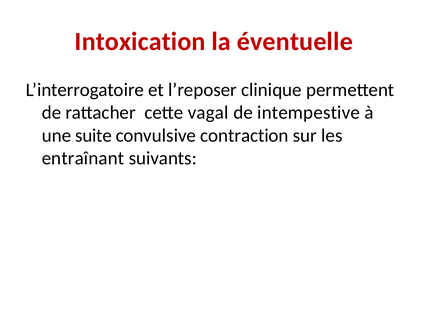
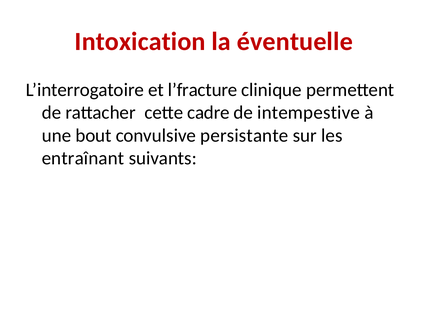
l’reposer: l’reposer -> l’fracture
vagal: vagal -> cadre
suite: suite -> bout
contraction: contraction -> persistante
